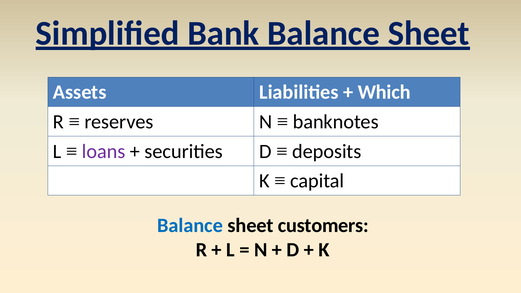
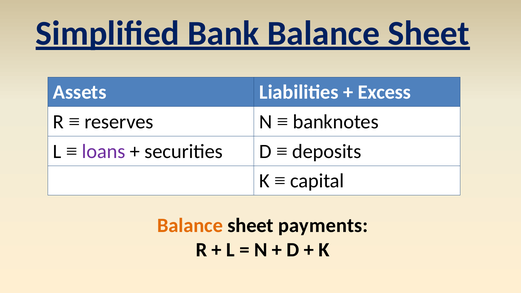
Which: Which -> Excess
Balance at (190, 226) colour: blue -> orange
customers: customers -> payments
